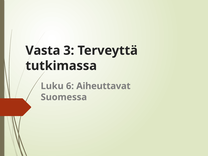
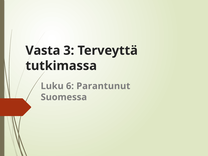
Aiheuttavat: Aiheuttavat -> Parantunut
